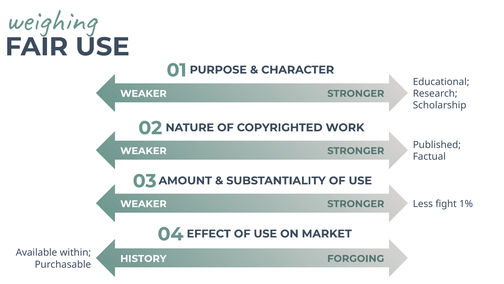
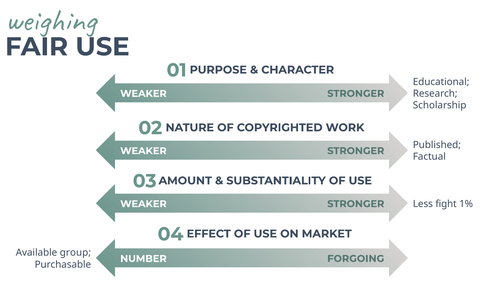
within: within -> group
HISTORY: HISTORY -> NUMBER
